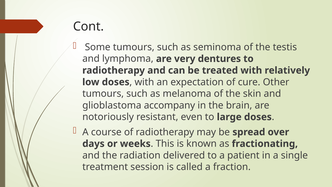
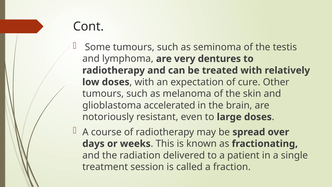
accompany: accompany -> accelerated
